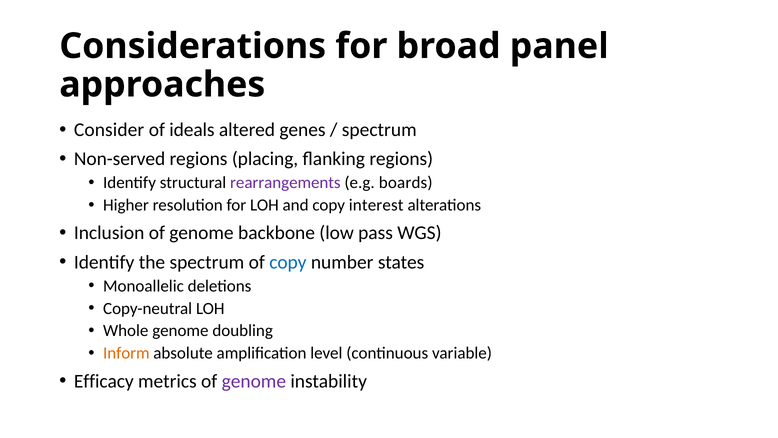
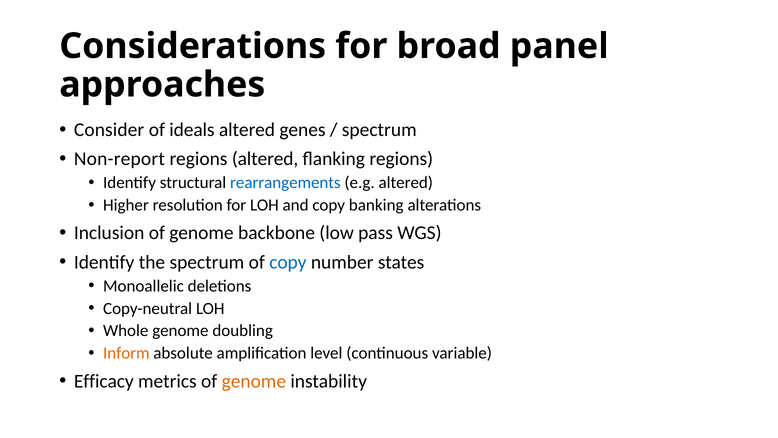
Non-served: Non-served -> Non-report
regions placing: placing -> altered
rearrangements colour: purple -> blue
e.g boards: boards -> altered
interest: interest -> banking
genome at (254, 381) colour: purple -> orange
